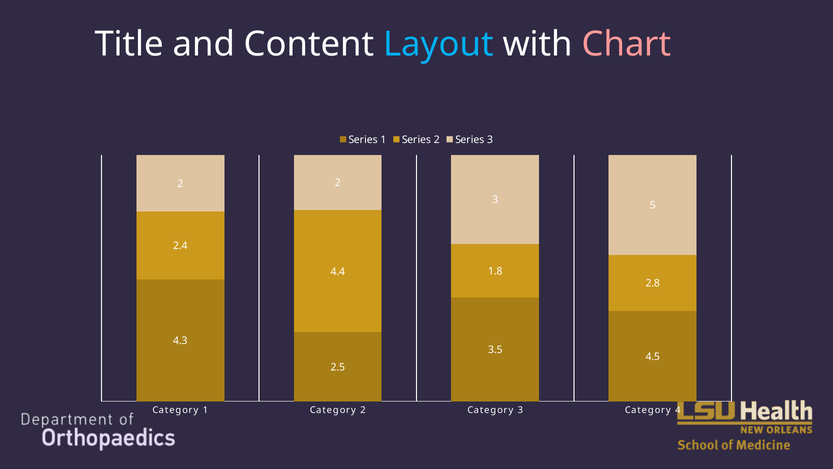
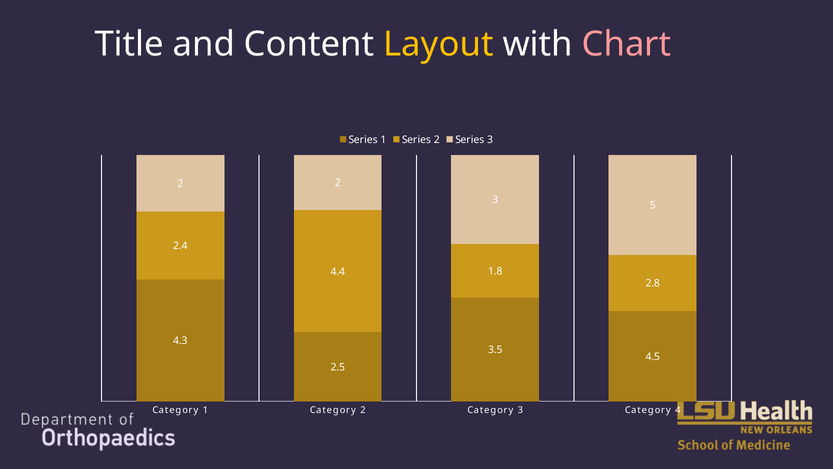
Layout colour: light blue -> yellow
